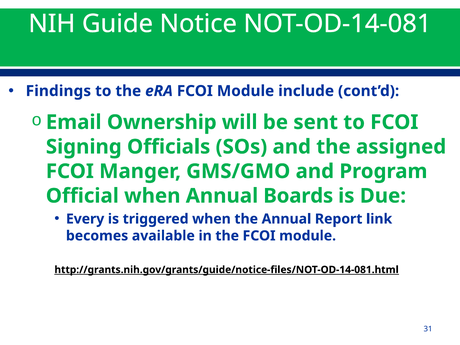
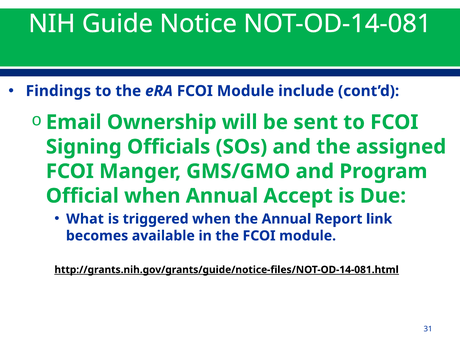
Boards: Boards -> Accept
Every: Every -> What
